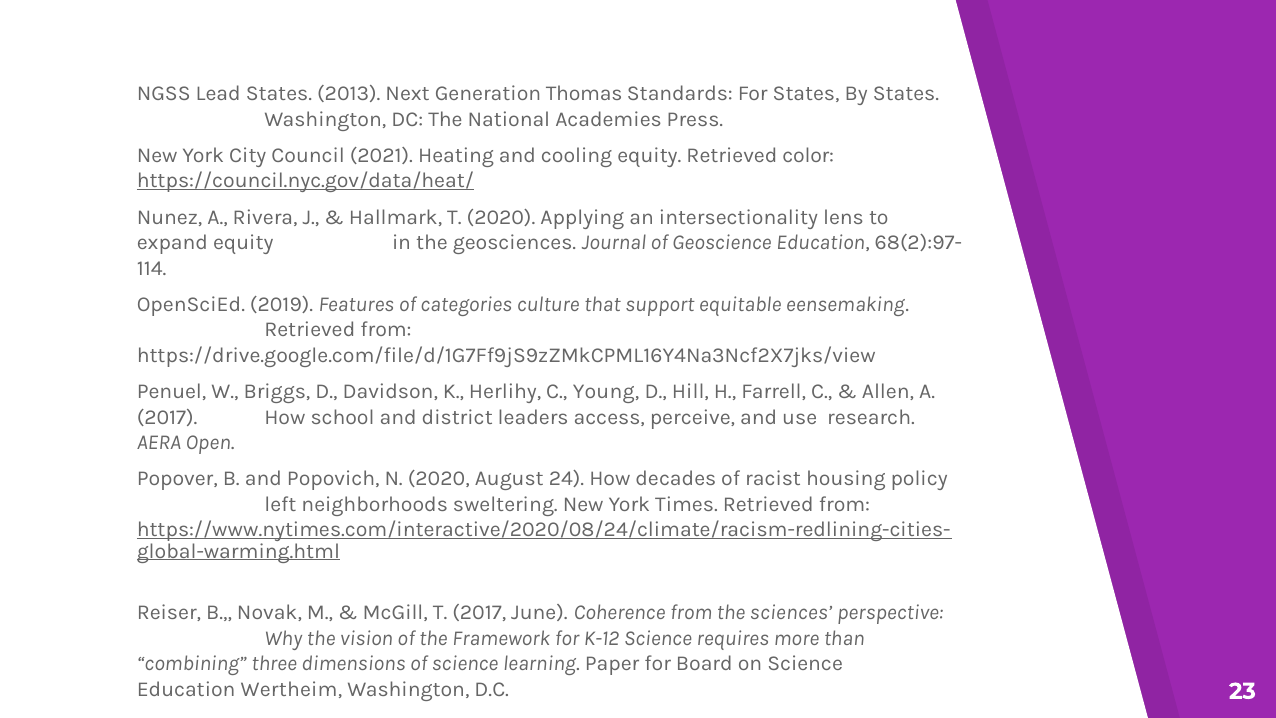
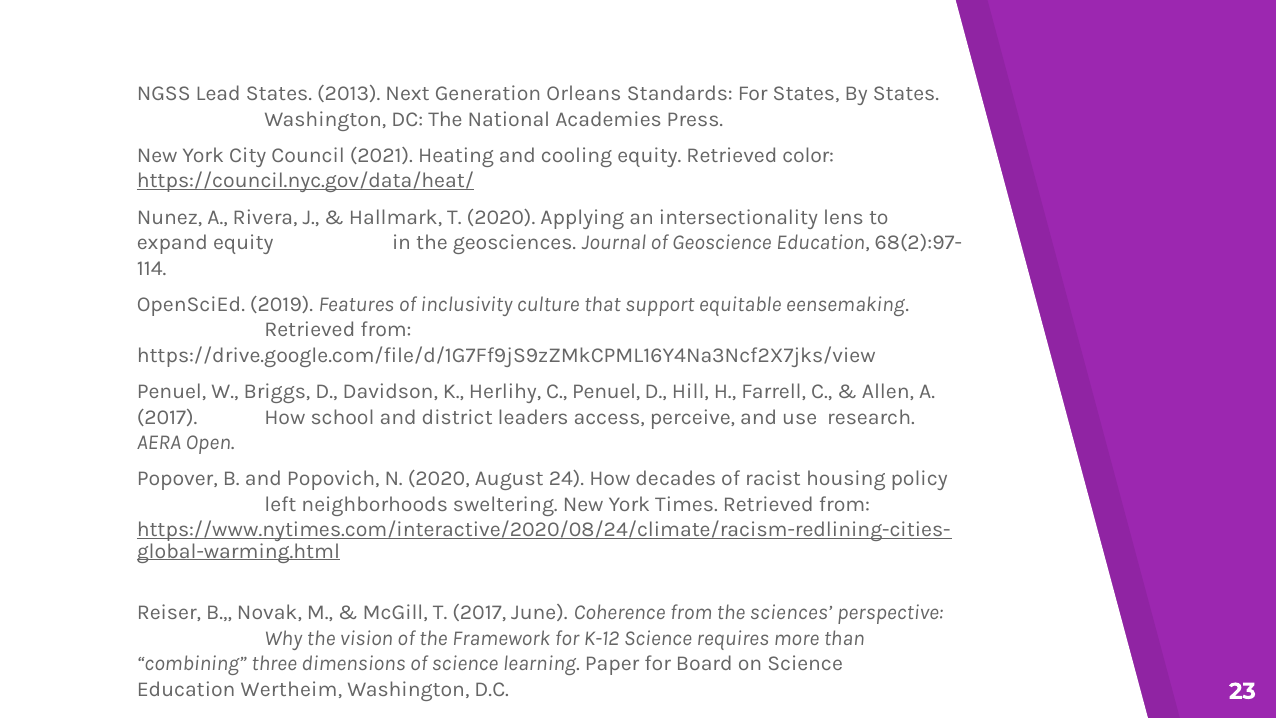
Thomas: Thomas -> Orleans
categories: categories -> inclusivity
C Young: Young -> Penuel
